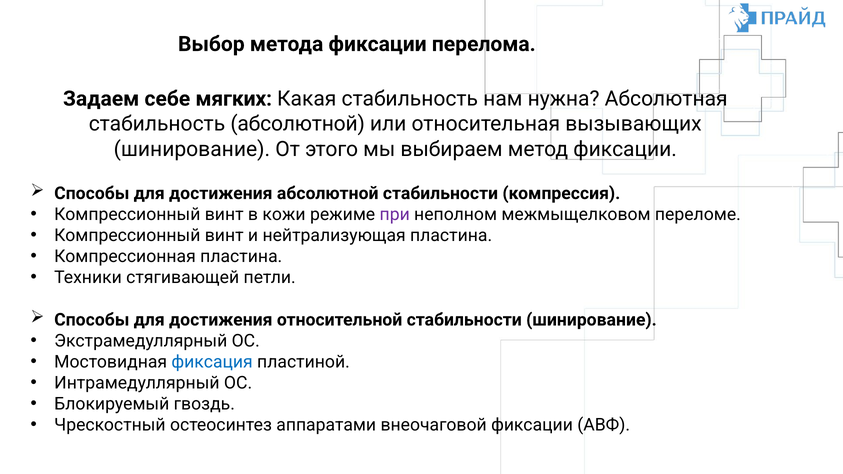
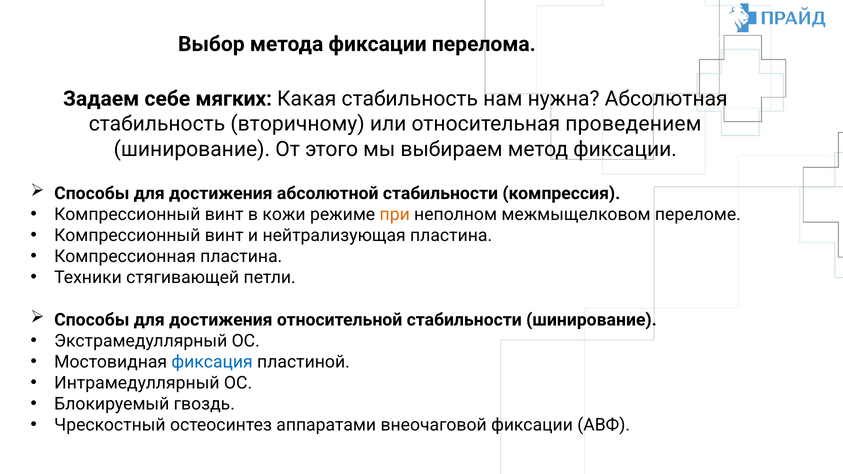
стабильность абсолютной: абсолютной -> вторичному
вызывающих: вызывающих -> проведением
при colour: purple -> orange
